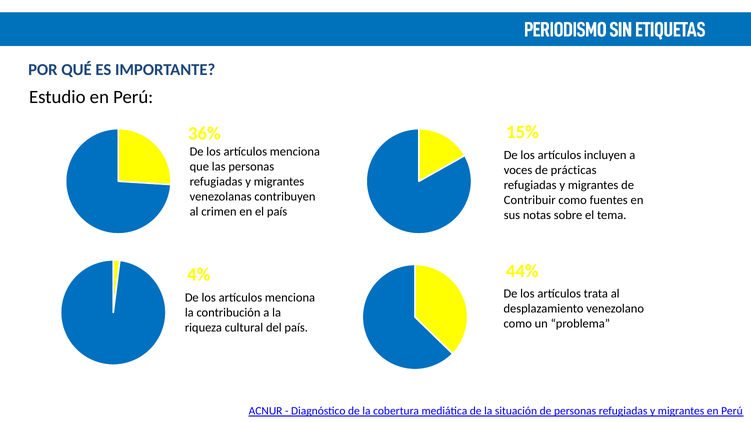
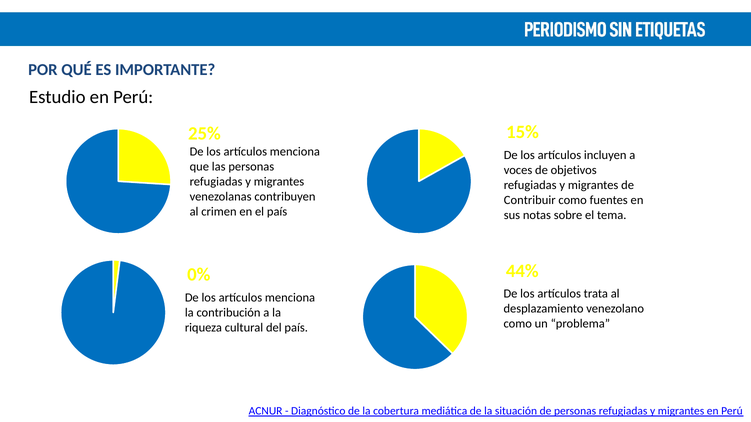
36%: 36% -> 25%
prácticas: prácticas -> objetivos
4%: 4% -> 0%
